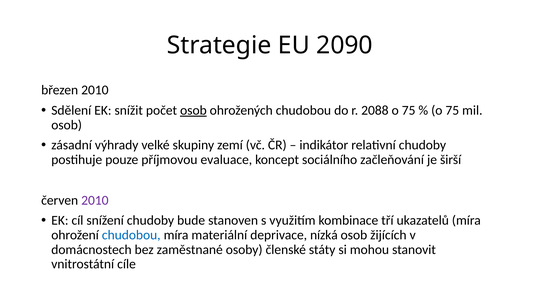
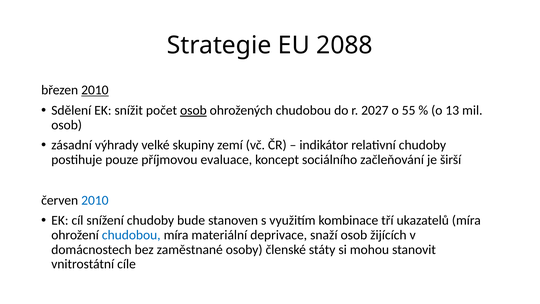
2090: 2090 -> 2088
2010 at (95, 90) underline: none -> present
2088: 2088 -> 2027
75 at (409, 110): 75 -> 55
75 at (452, 110): 75 -> 13
2010 at (95, 200) colour: purple -> blue
nízká: nízká -> snaží
